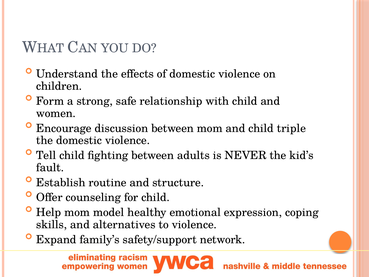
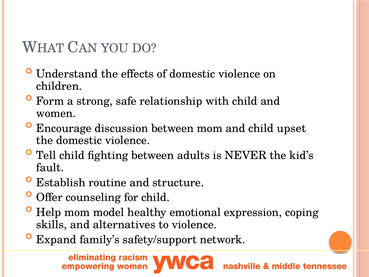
triple: triple -> upset
